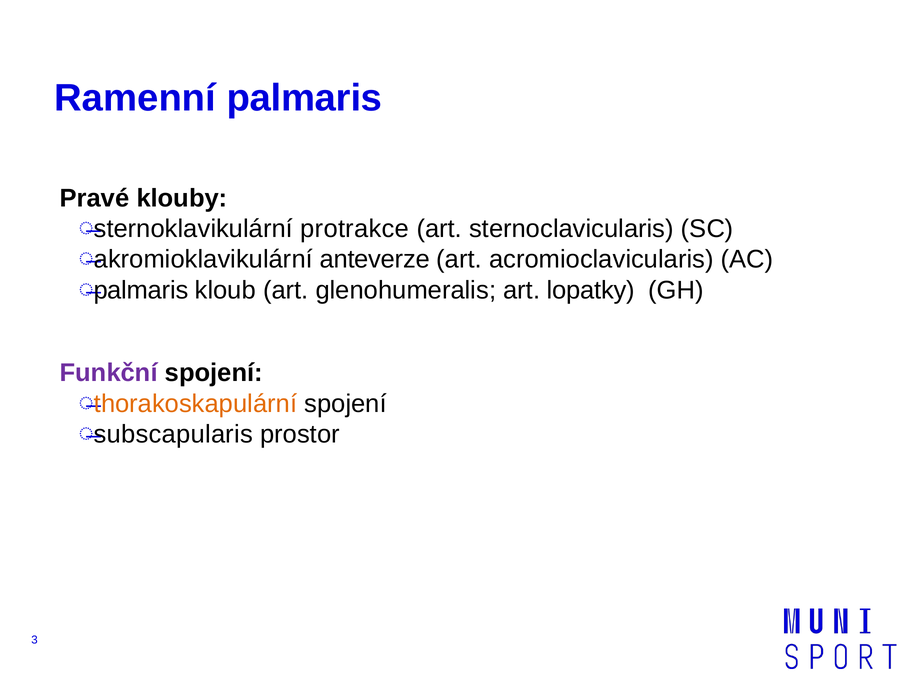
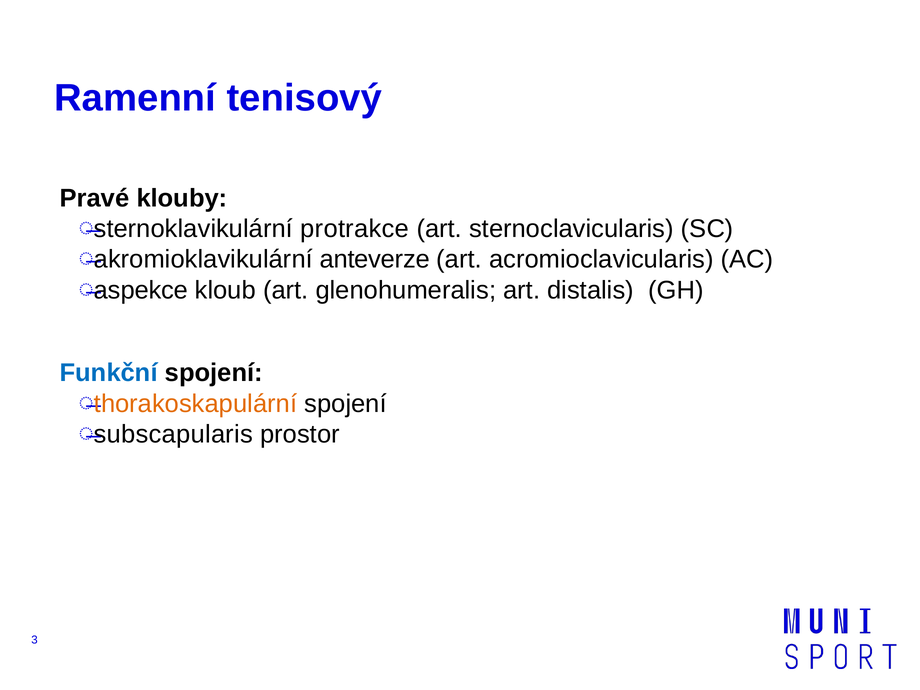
Ramenní palmaris: palmaris -> tenisový
palmaris at (141, 290): palmaris -> aspekce
lopatky: lopatky -> distalis
Funkční colour: purple -> blue
